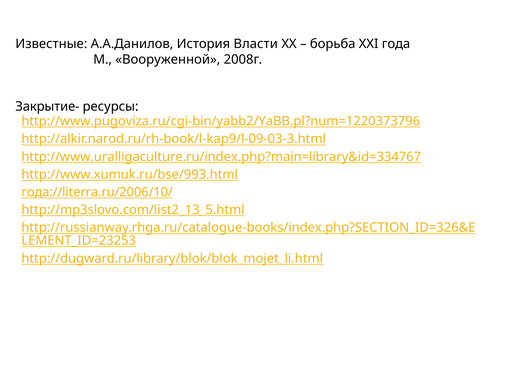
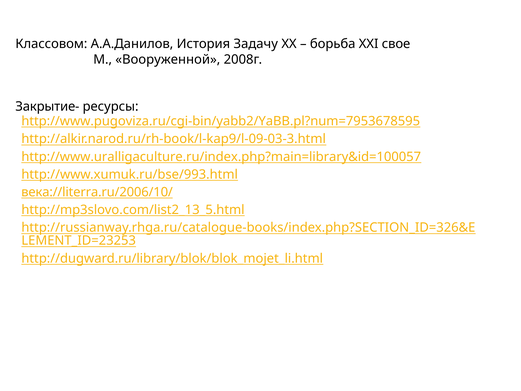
Известные: Известные -> Классовом
Власти: Власти -> Задачу
года: года -> свое
http://www.pugoviza.ru/cgi-bin/yabb2/YaBB.pl?num=1220373796: http://www.pugoviza.ru/cgi-bin/yabb2/YaBB.pl?num=1220373796 -> http://www.pugoviza.ru/cgi-bin/yabb2/YaBB.pl?num=7953678595
http://www.uralligaculture.ru/index.php?main=library&id=334767: http://www.uralligaculture.ru/index.php?main=library&id=334767 -> http://www.uralligaculture.ru/index.php?main=library&id=100057
года://literra.ru/2006/10/: года://literra.ru/2006/10/ -> века://literra.ru/2006/10/
